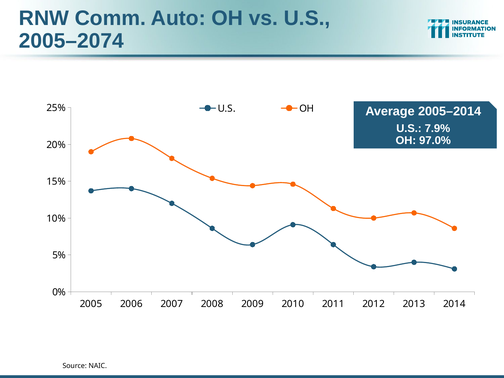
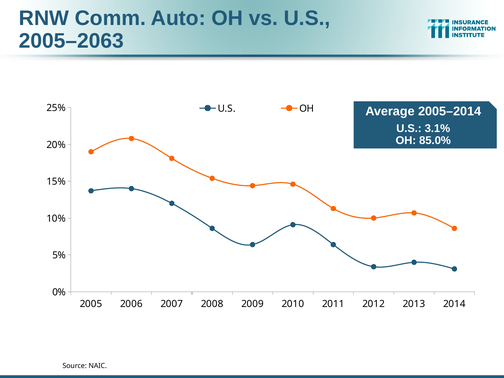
2005–2074: 2005–2074 -> 2005–2063
7.9%: 7.9% -> 3.1%
97.0%: 97.0% -> 85.0%
